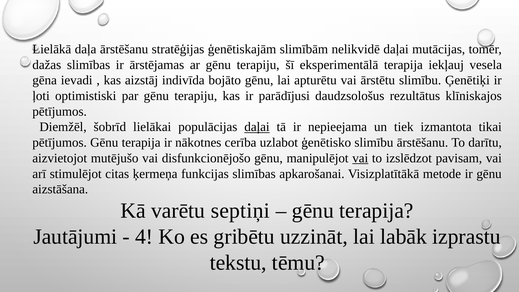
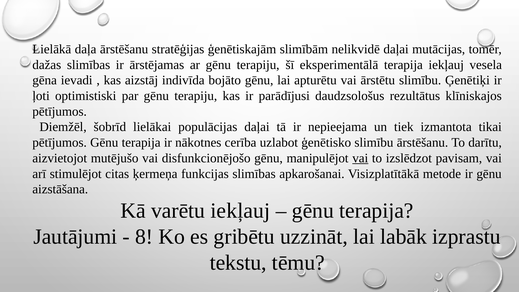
daļai at (257, 127) underline: present -> none
varētu septiņi: septiņi -> iekļauj
4: 4 -> 8
